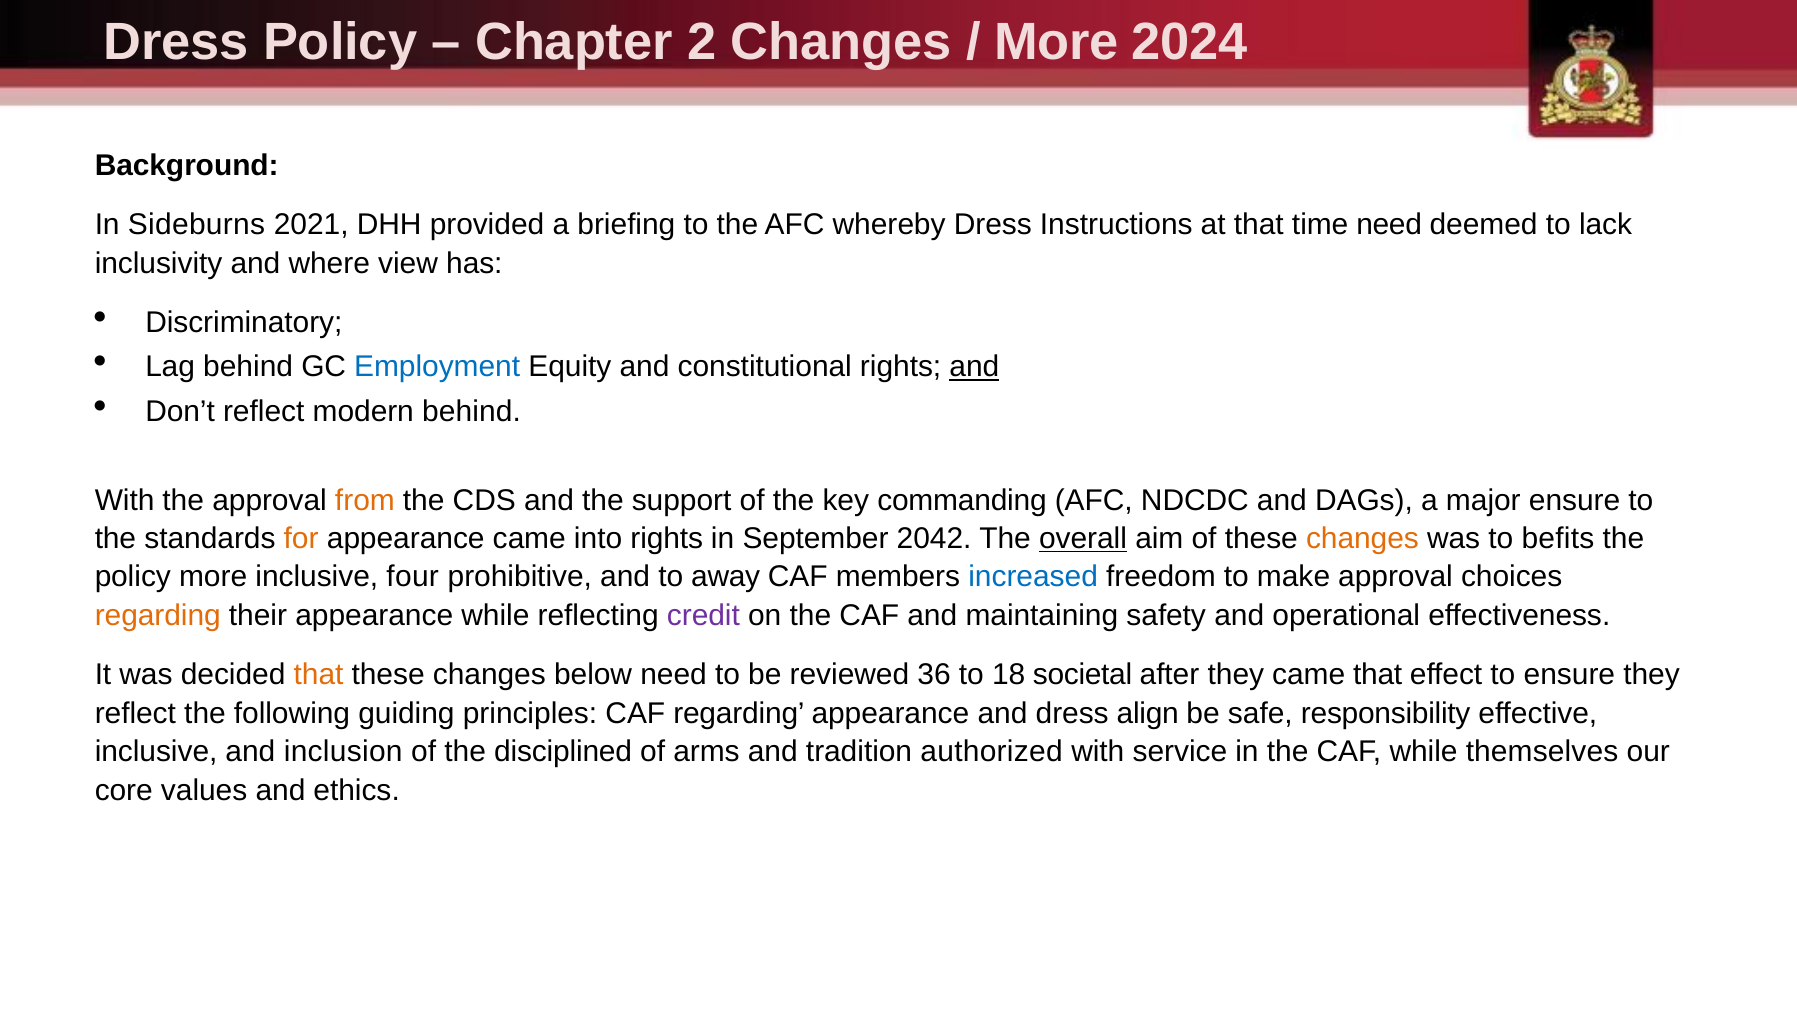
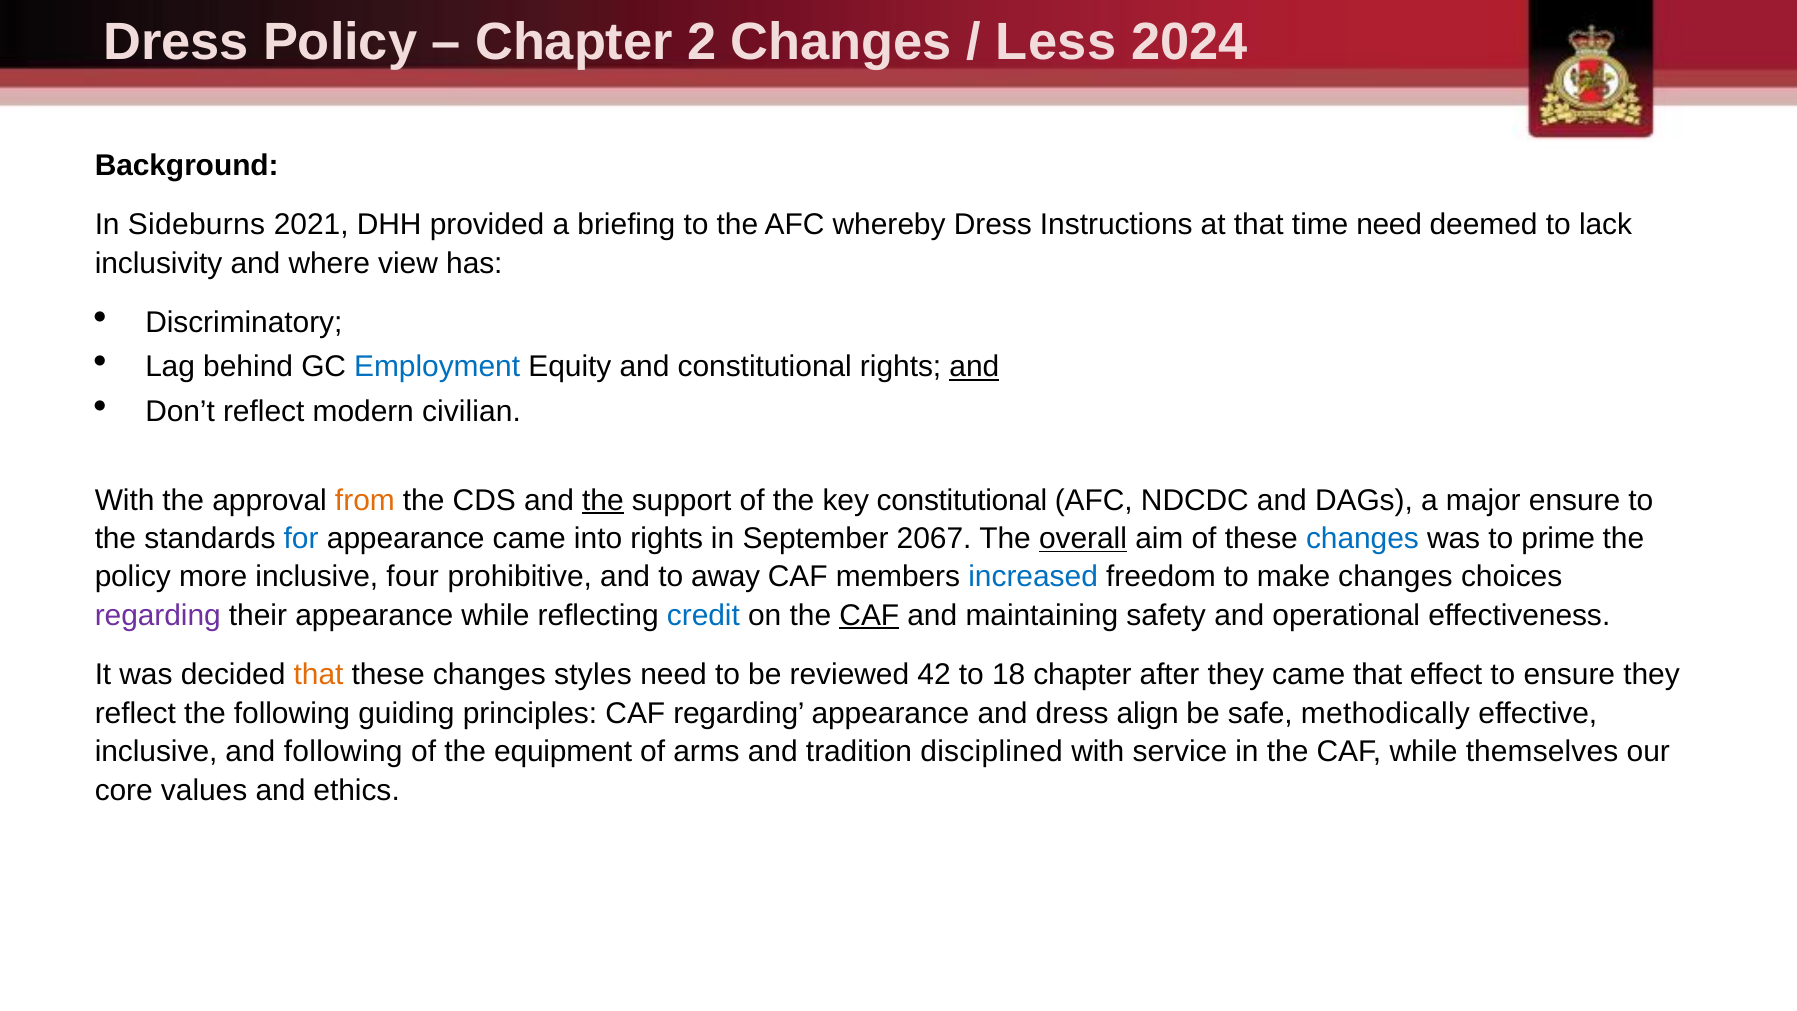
More at (1057, 42): More -> Less
modern behind: behind -> civilian
the at (603, 500) underline: none -> present
key commanding: commanding -> constitutional
for colour: orange -> blue
2042: 2042 -> 2067
changes at (1362, 539) colour: orange -> blue
befits: befits -> prime
make approval: approval -> changes
regarding at (158, 615) colour: orange -> purple
credit colour: purple -> blue
CAF at (869, 615) underline: none -> present
below: below -> styles
36: 36 -> 42
18 societal: societal -> chapter
responsibility: responsibility -> methodically
and inclusion: inclusion -> following
disciplined: disciplined -> equipment
authorized: authorized -> disciplined
